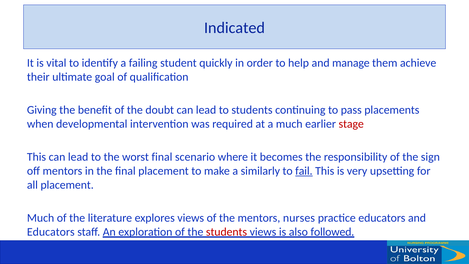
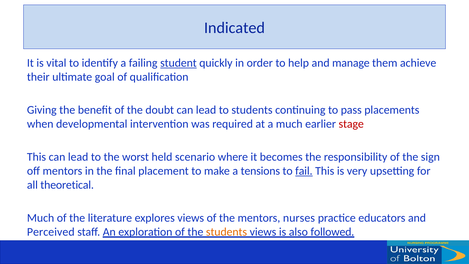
student underline: none -> present
worst final: final -> held
similarly: similarly -> tensions
all placement: placement -> theoretical
Educators at (51, 232): Educators -> Perceived
students at (227, 232) colour: red -> orange
